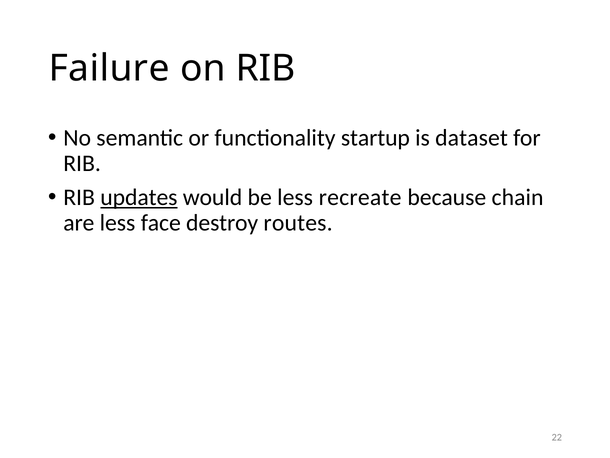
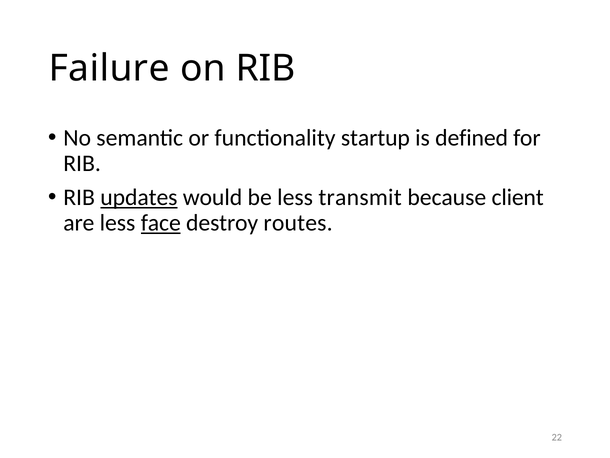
dataset: dataset -> defined
recreate: recreate -> transmit
chain: chain -> client
face underline: none -> present
